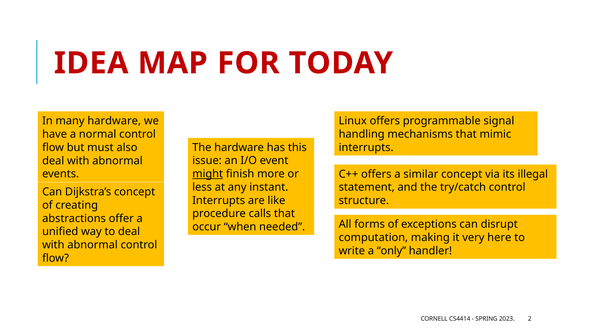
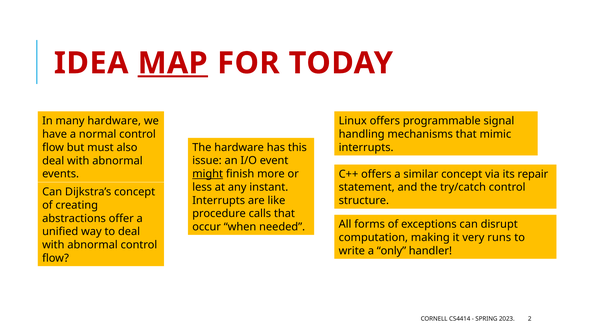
MAP underline: none -> present
illegal: illegal -> repair
here: here -> runs
